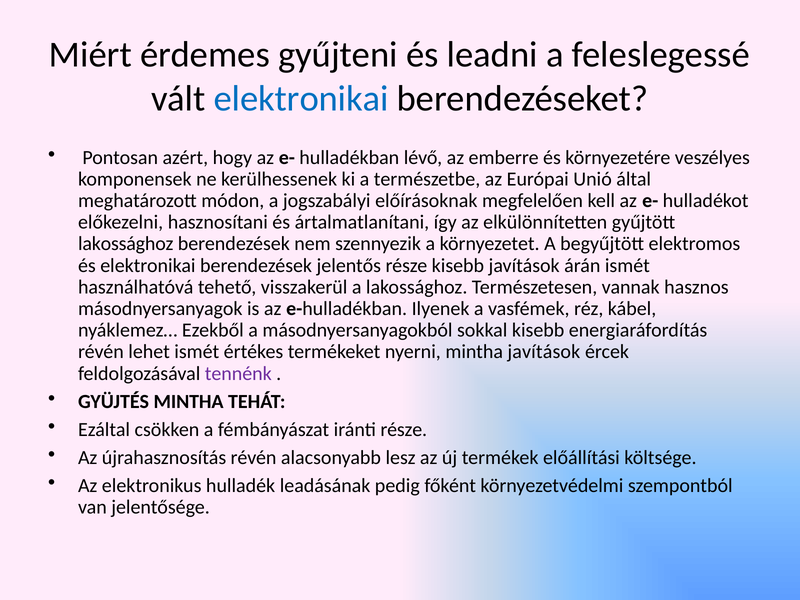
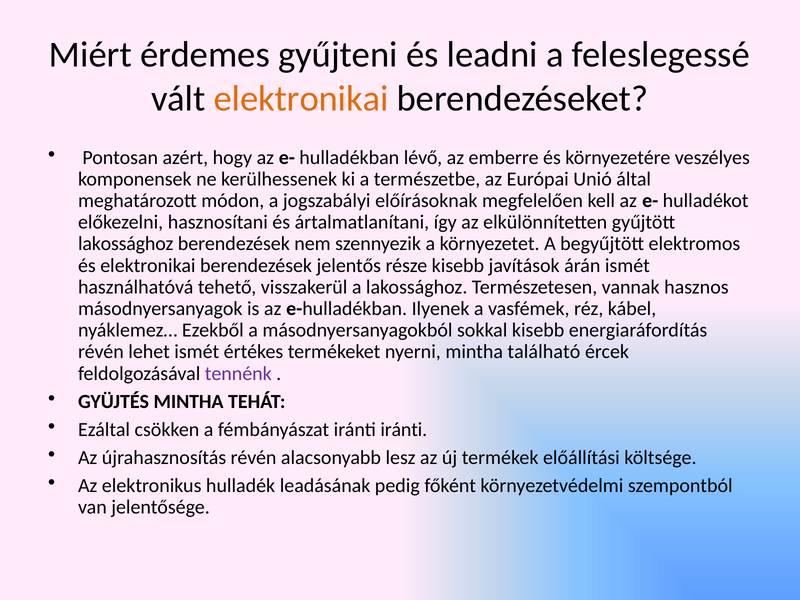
elektronikai at (301, 99) colour: blue -> orange
mintha javítások: javítások -> található
iránti része: része -> iránti
